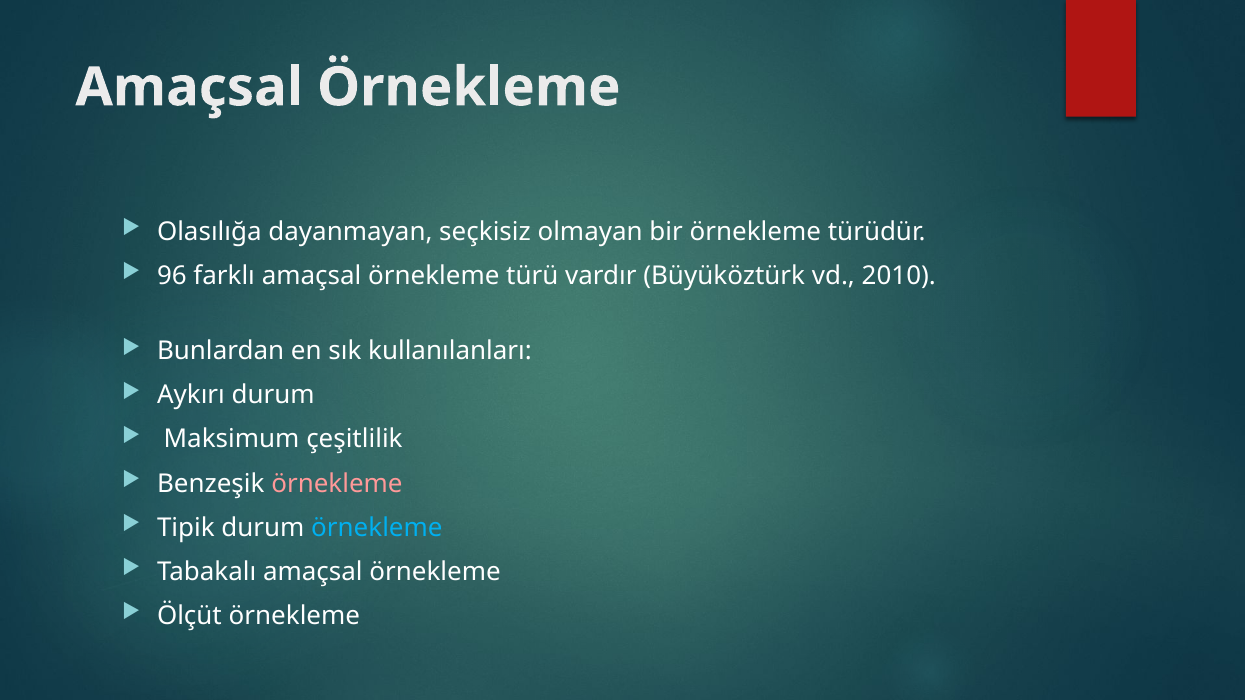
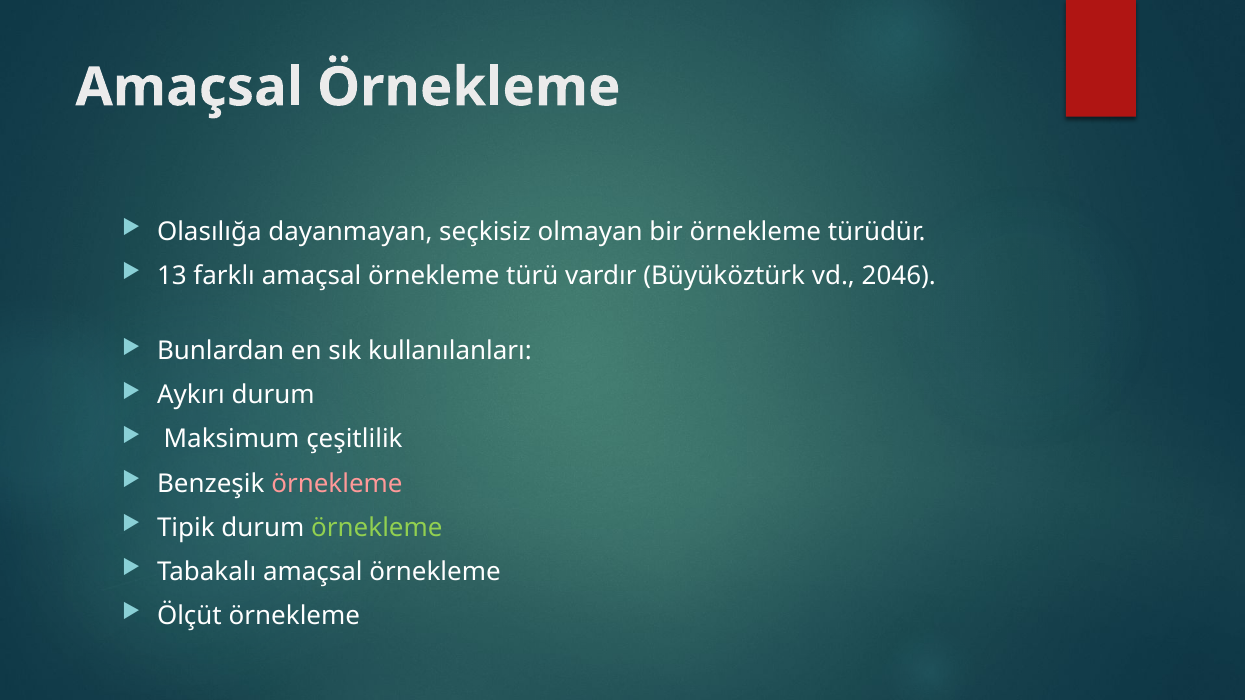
96: 96 -> 13
2010: 2010 -> 2046
örnekleme at (377, 528) colour: light blue -> light green
